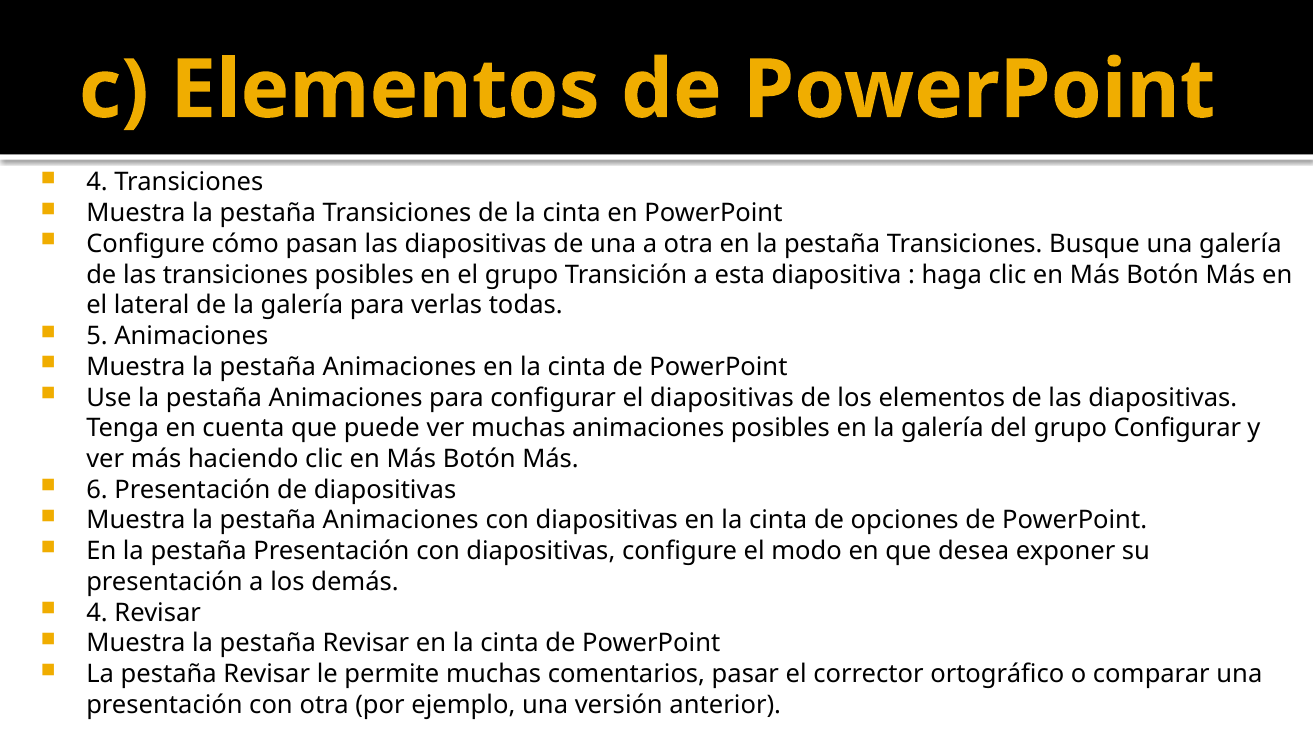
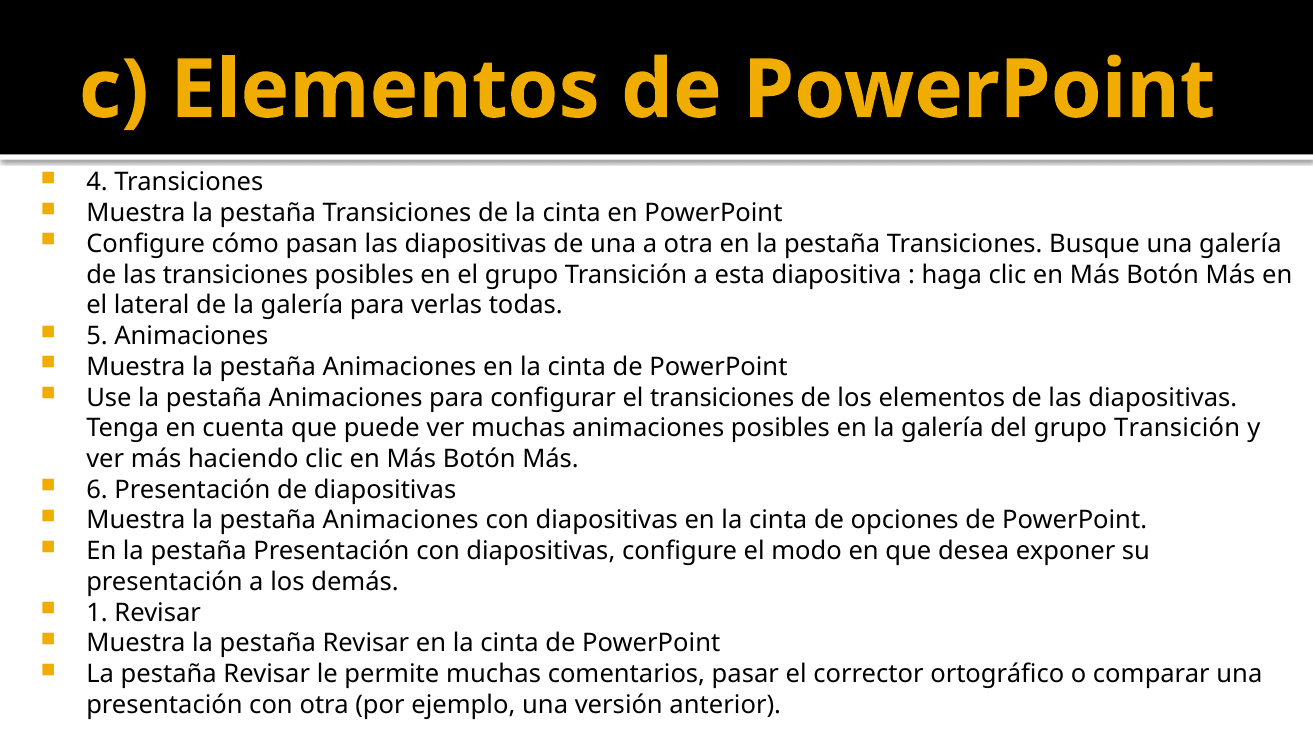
el diapositivas: diapositivas -> transiciones
del grupo Configurar: Configurar -> Transición
4 at (97, 612): 4 -> 1
